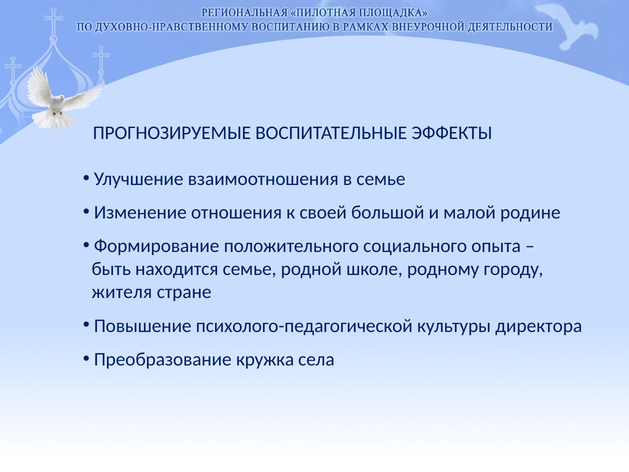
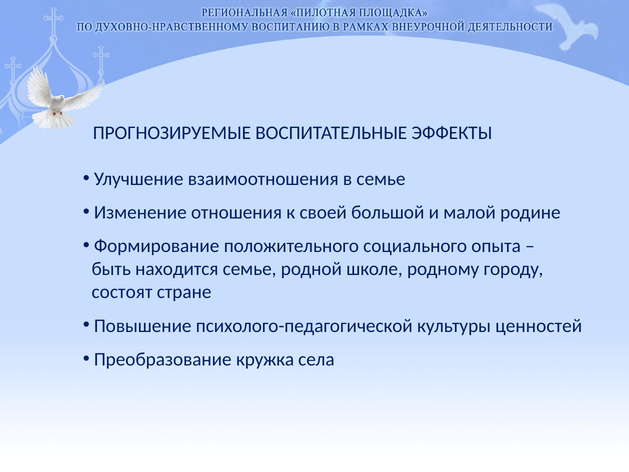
жителя: жителя -> состоят
директора: директора -> ценностей
